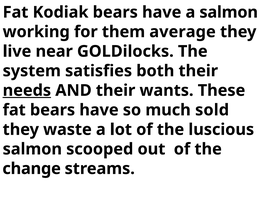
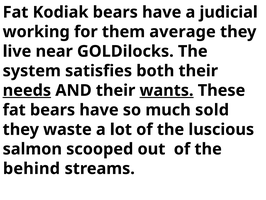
a salmon: salmon -> judicial
wants underline: none -> present
change: change -> behind
